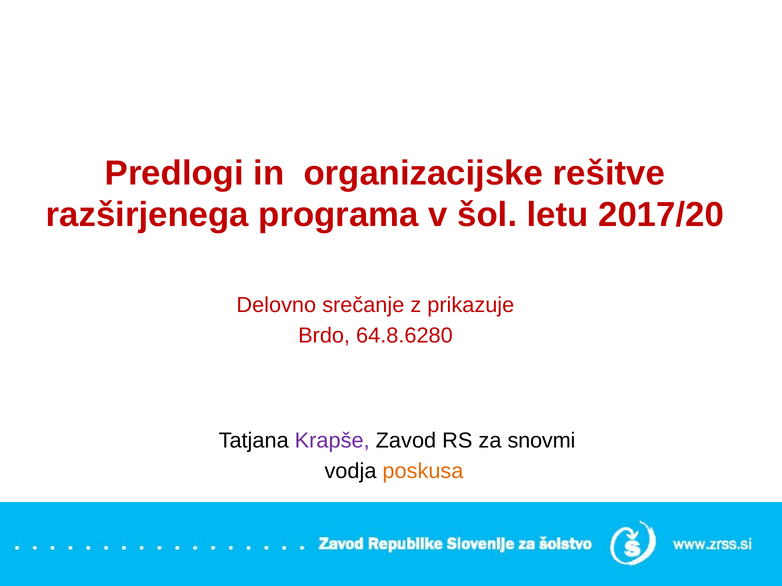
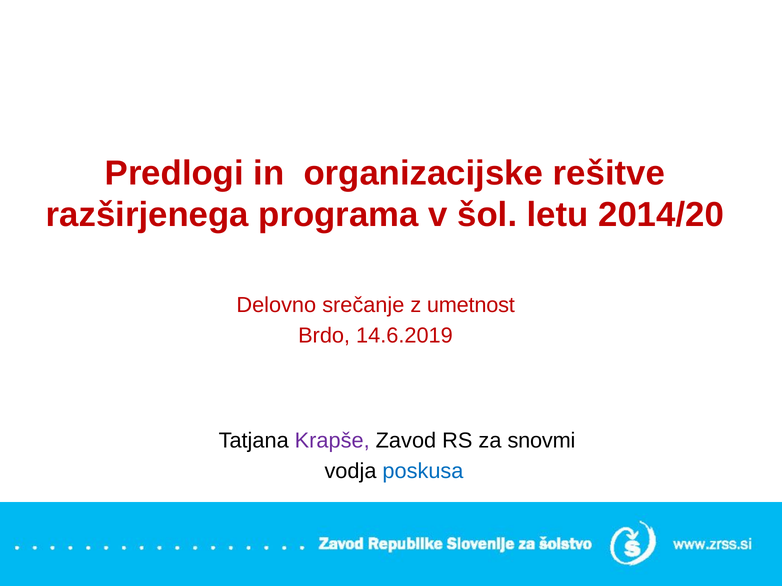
2017/20: 2017/20 -> 2014/20
prikazuje: prikazuje -> umetnost
64.8.6280: 64.8.6280 -> 14.6.2019
poskusa colour: orange -> blue
